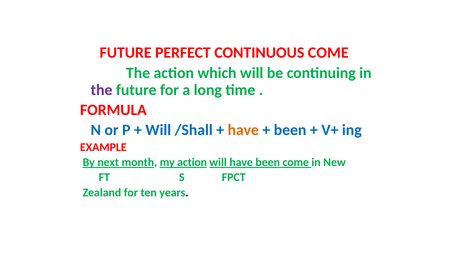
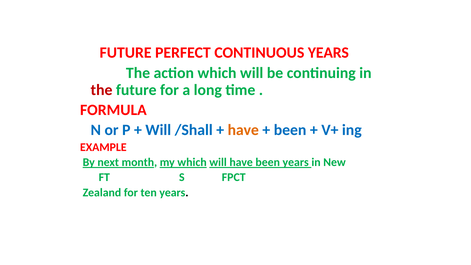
CONTINUOUS COME: COME -> YEARS
the at (102, 90) colour: purple -> red
my action: action -> which
been come: come -> years
